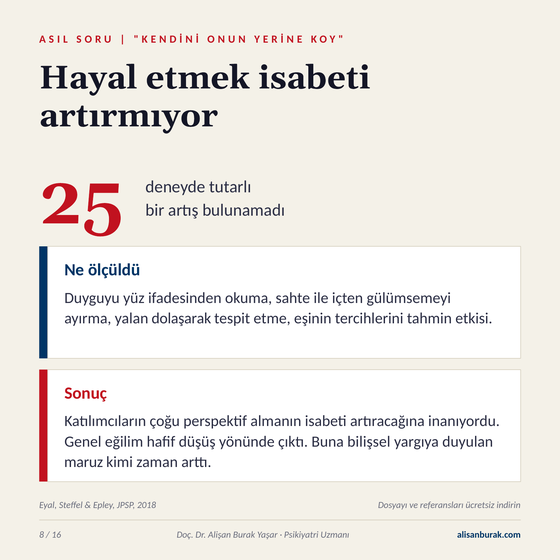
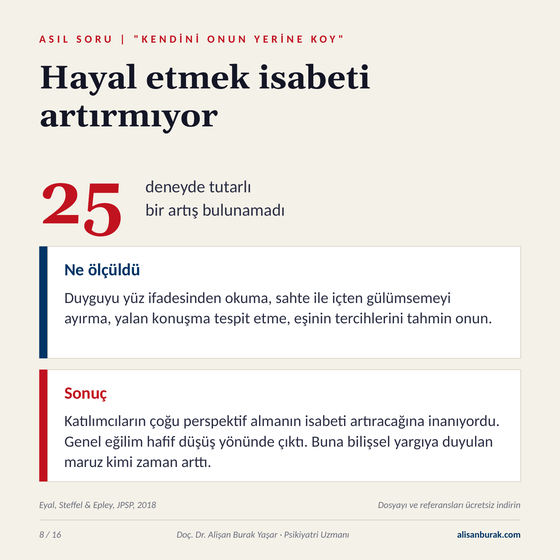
dolaşarak: dolaşarak -> konuşma
etkisi: etkisi -> onun
